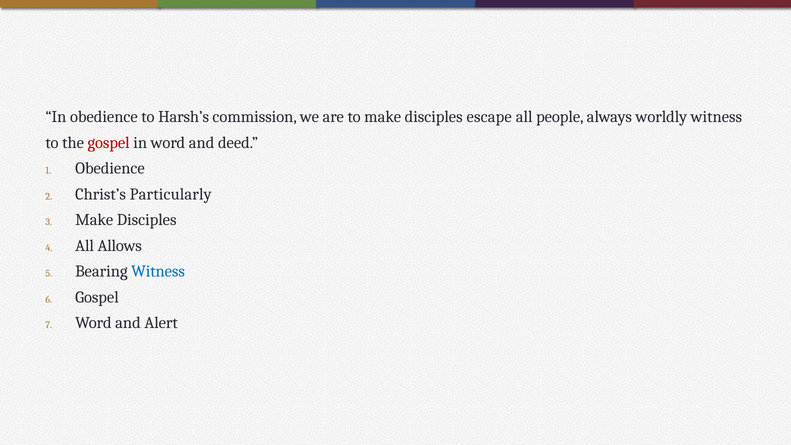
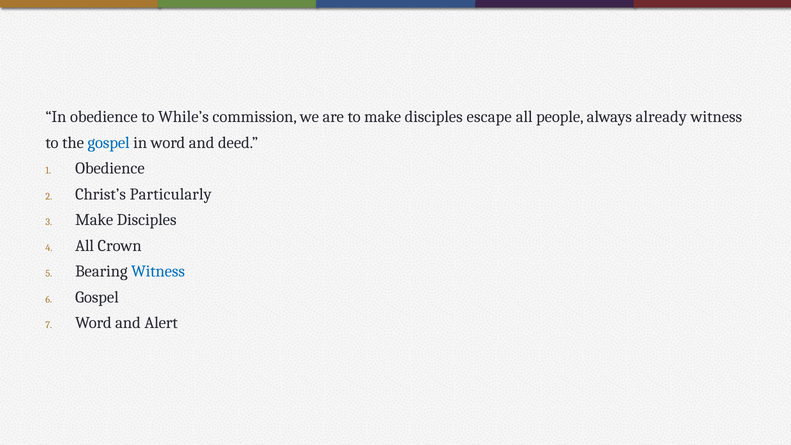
Harsh’s: Harsh’s -> While’s
worldly: worldly -> already
gospel at (109, 143) colour: red -> blue
Allows: Allows -> Crown
